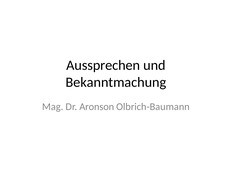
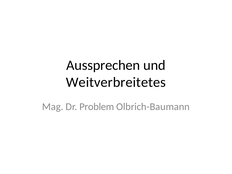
Bekanntmachung: Bekanntmachung -> Weitverbreitetes
Aronson: Aronson -> Problem
